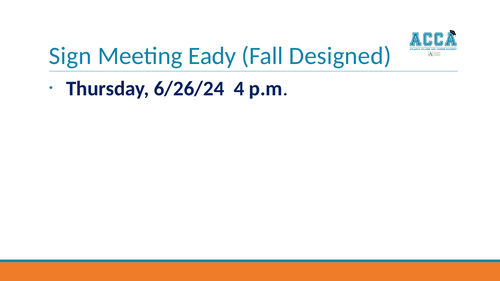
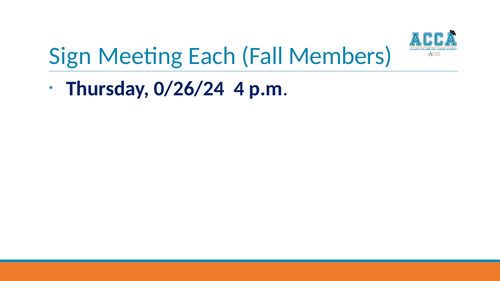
Eady: Eady -> Each
Designed: Designed -> Members
6/26/24: 6/26/24 -> 0/26/24
